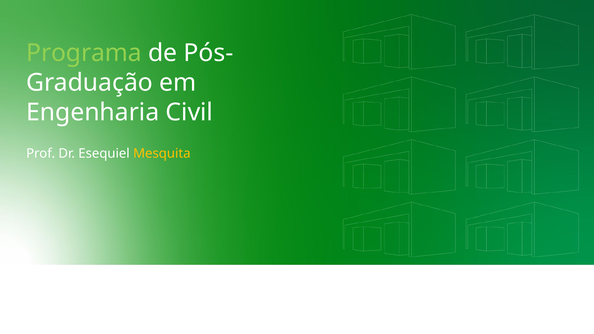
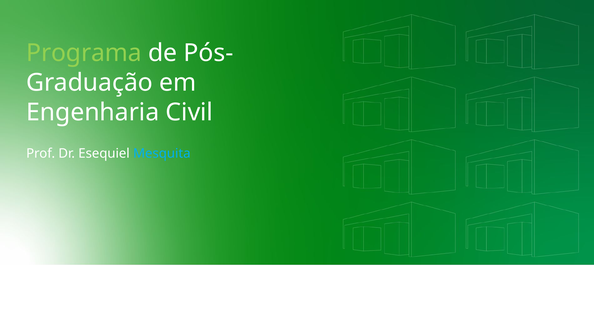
Mesquita colour: yellow -> light blue
